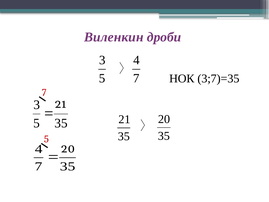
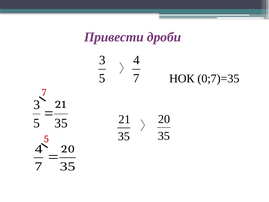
Виленкин: Виленкин -> Привести
3;7)=35: 3;7)=35 -> 0;7)=35
